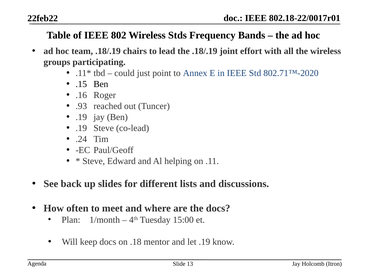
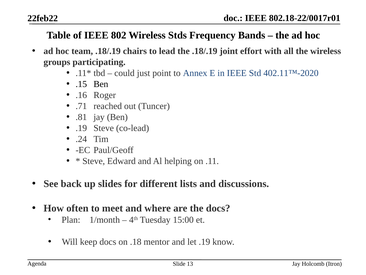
802.71™-2020: 802.71™-2020 -> 402.11™-2020
.93: .93 -> .71
.19 at (81, 117): .19 -> .81
